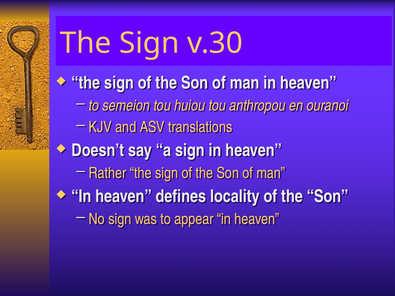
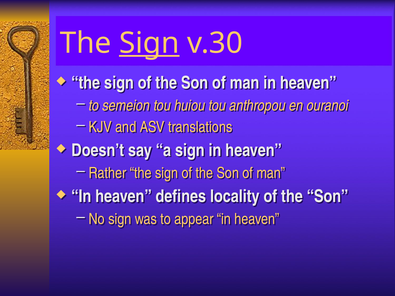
Sign at (149, 43) underline: none -> present
